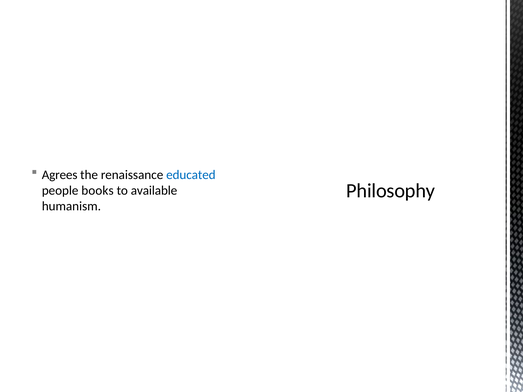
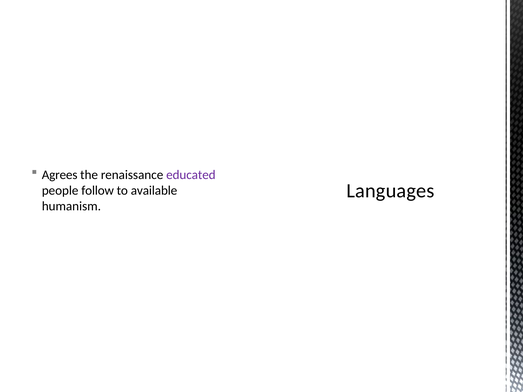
educated colour: blue -> purple
Philosophy: Philosophy -> Languages
books: books -> follow
